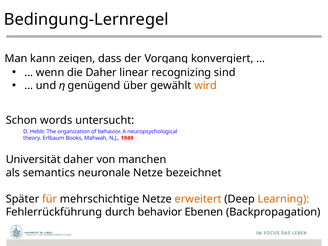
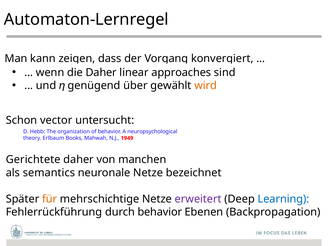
Bedingung-Lernregel: Bedingung-Lernregel -> Automaton-Lernregel
recognizing: recognizing -> approaches
words: words -> vector
Universität: Universität -> Gerichtete
erweitert colour: orange -> purple
Learning colour: orange -> blue
